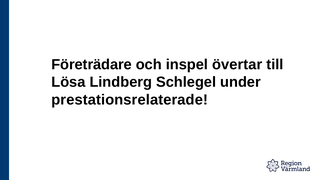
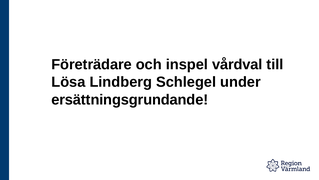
övertar: övertar -> vårdval
prestationsrelaterade: prestationsrelaterade -> ersättningsgrundande
